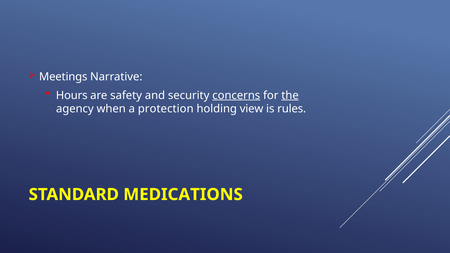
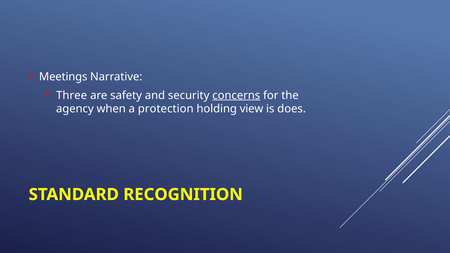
Hours: Hours -> Three
the underline: present -> none
rules: rules -> does
MEDICATIONS: MEDICATIONS -> RECOGNITION
